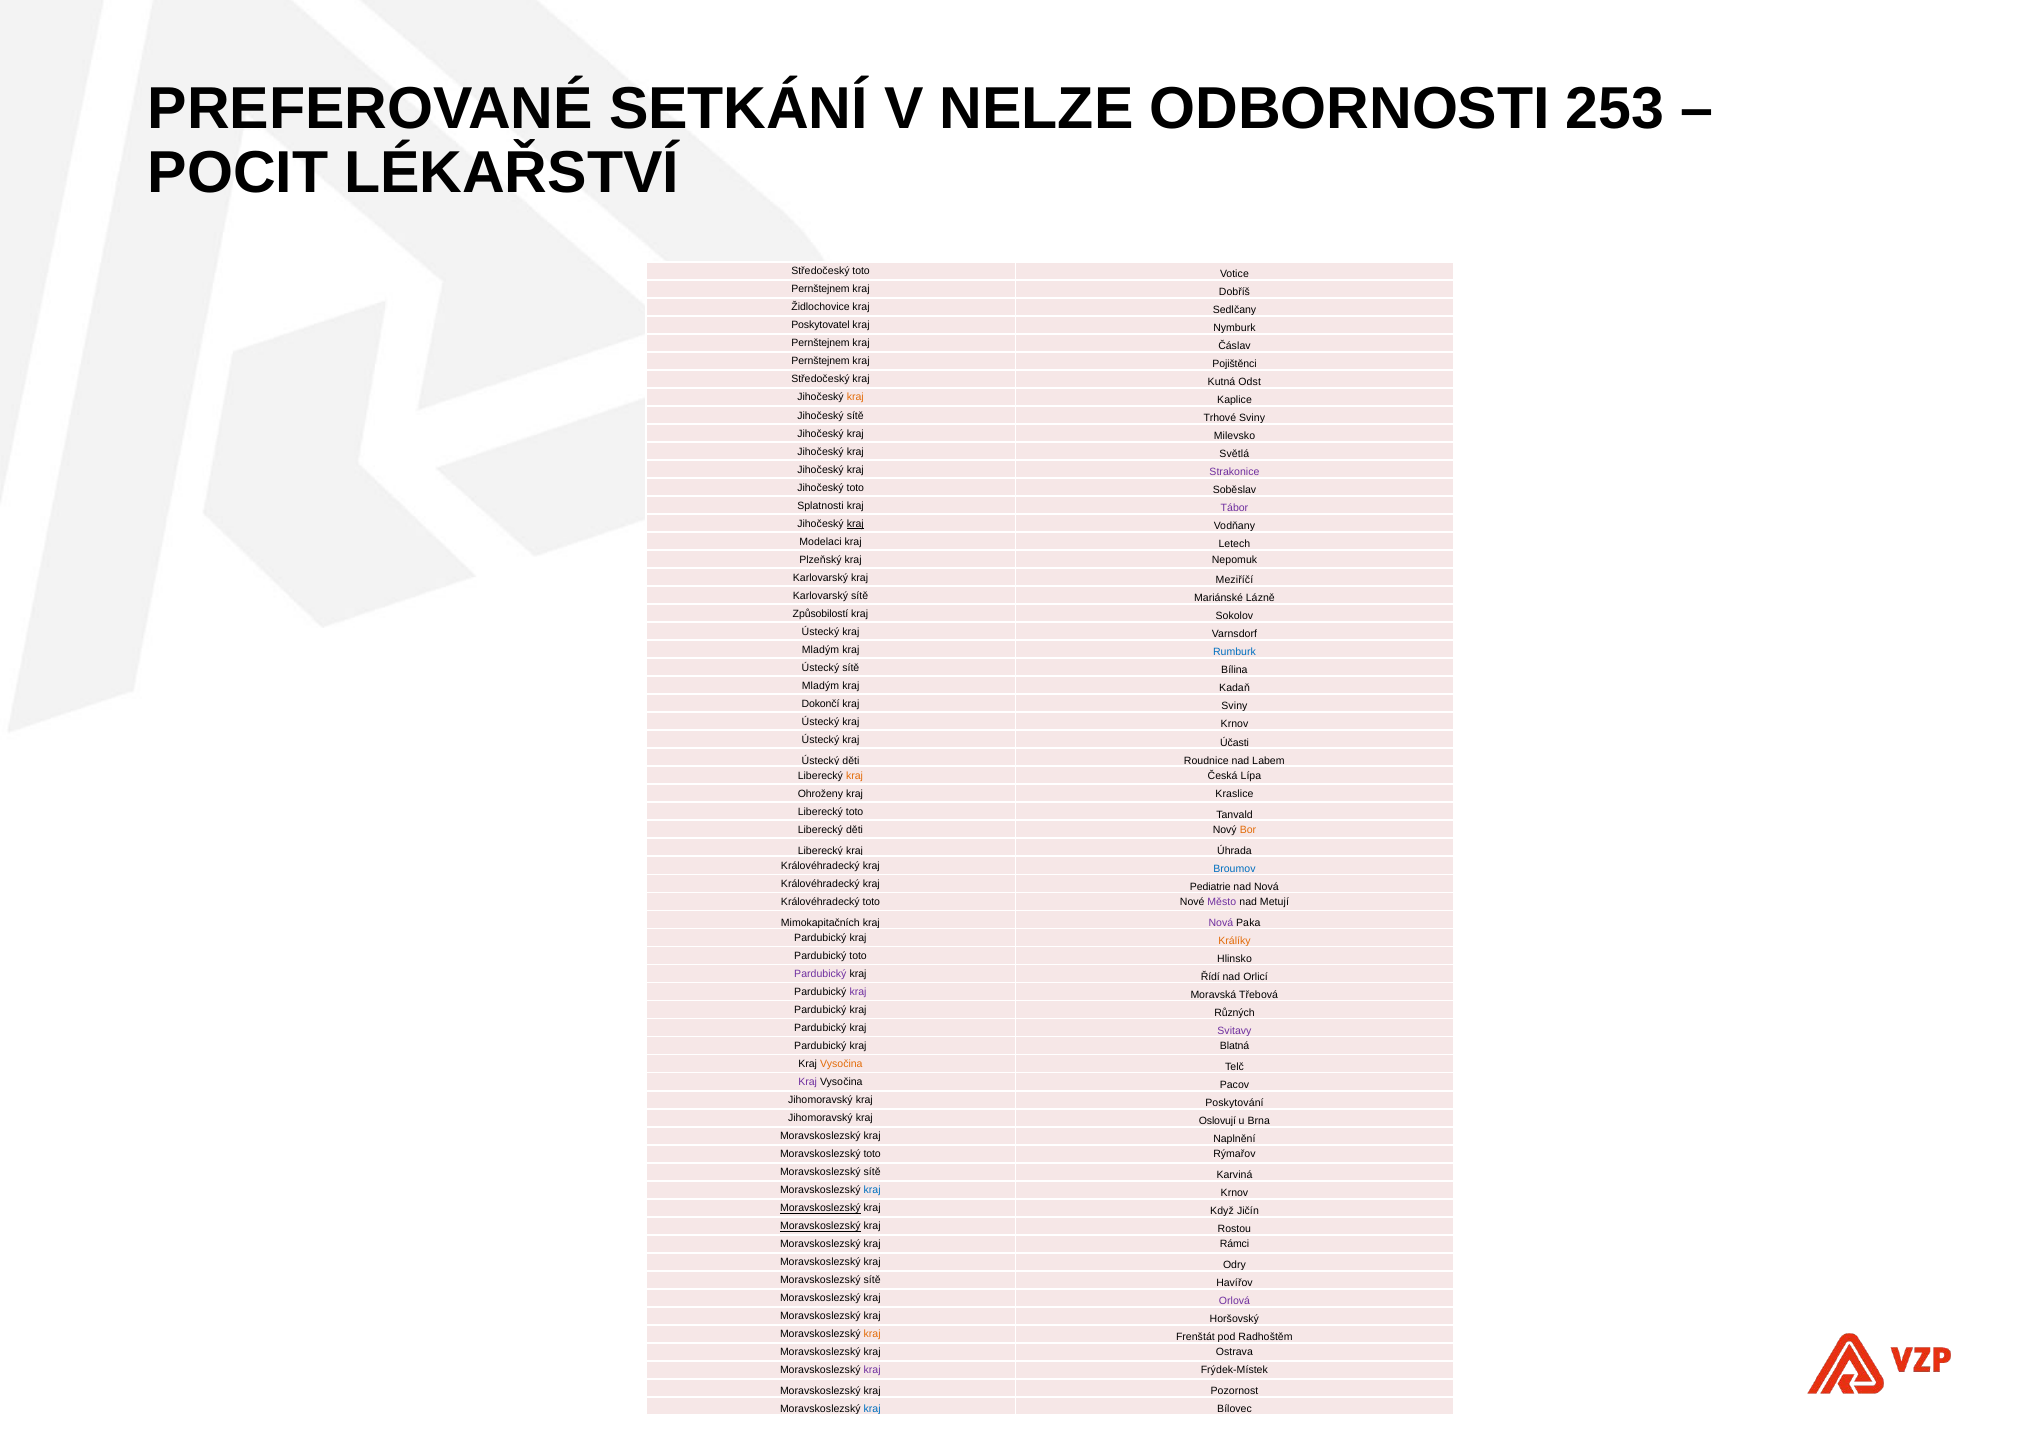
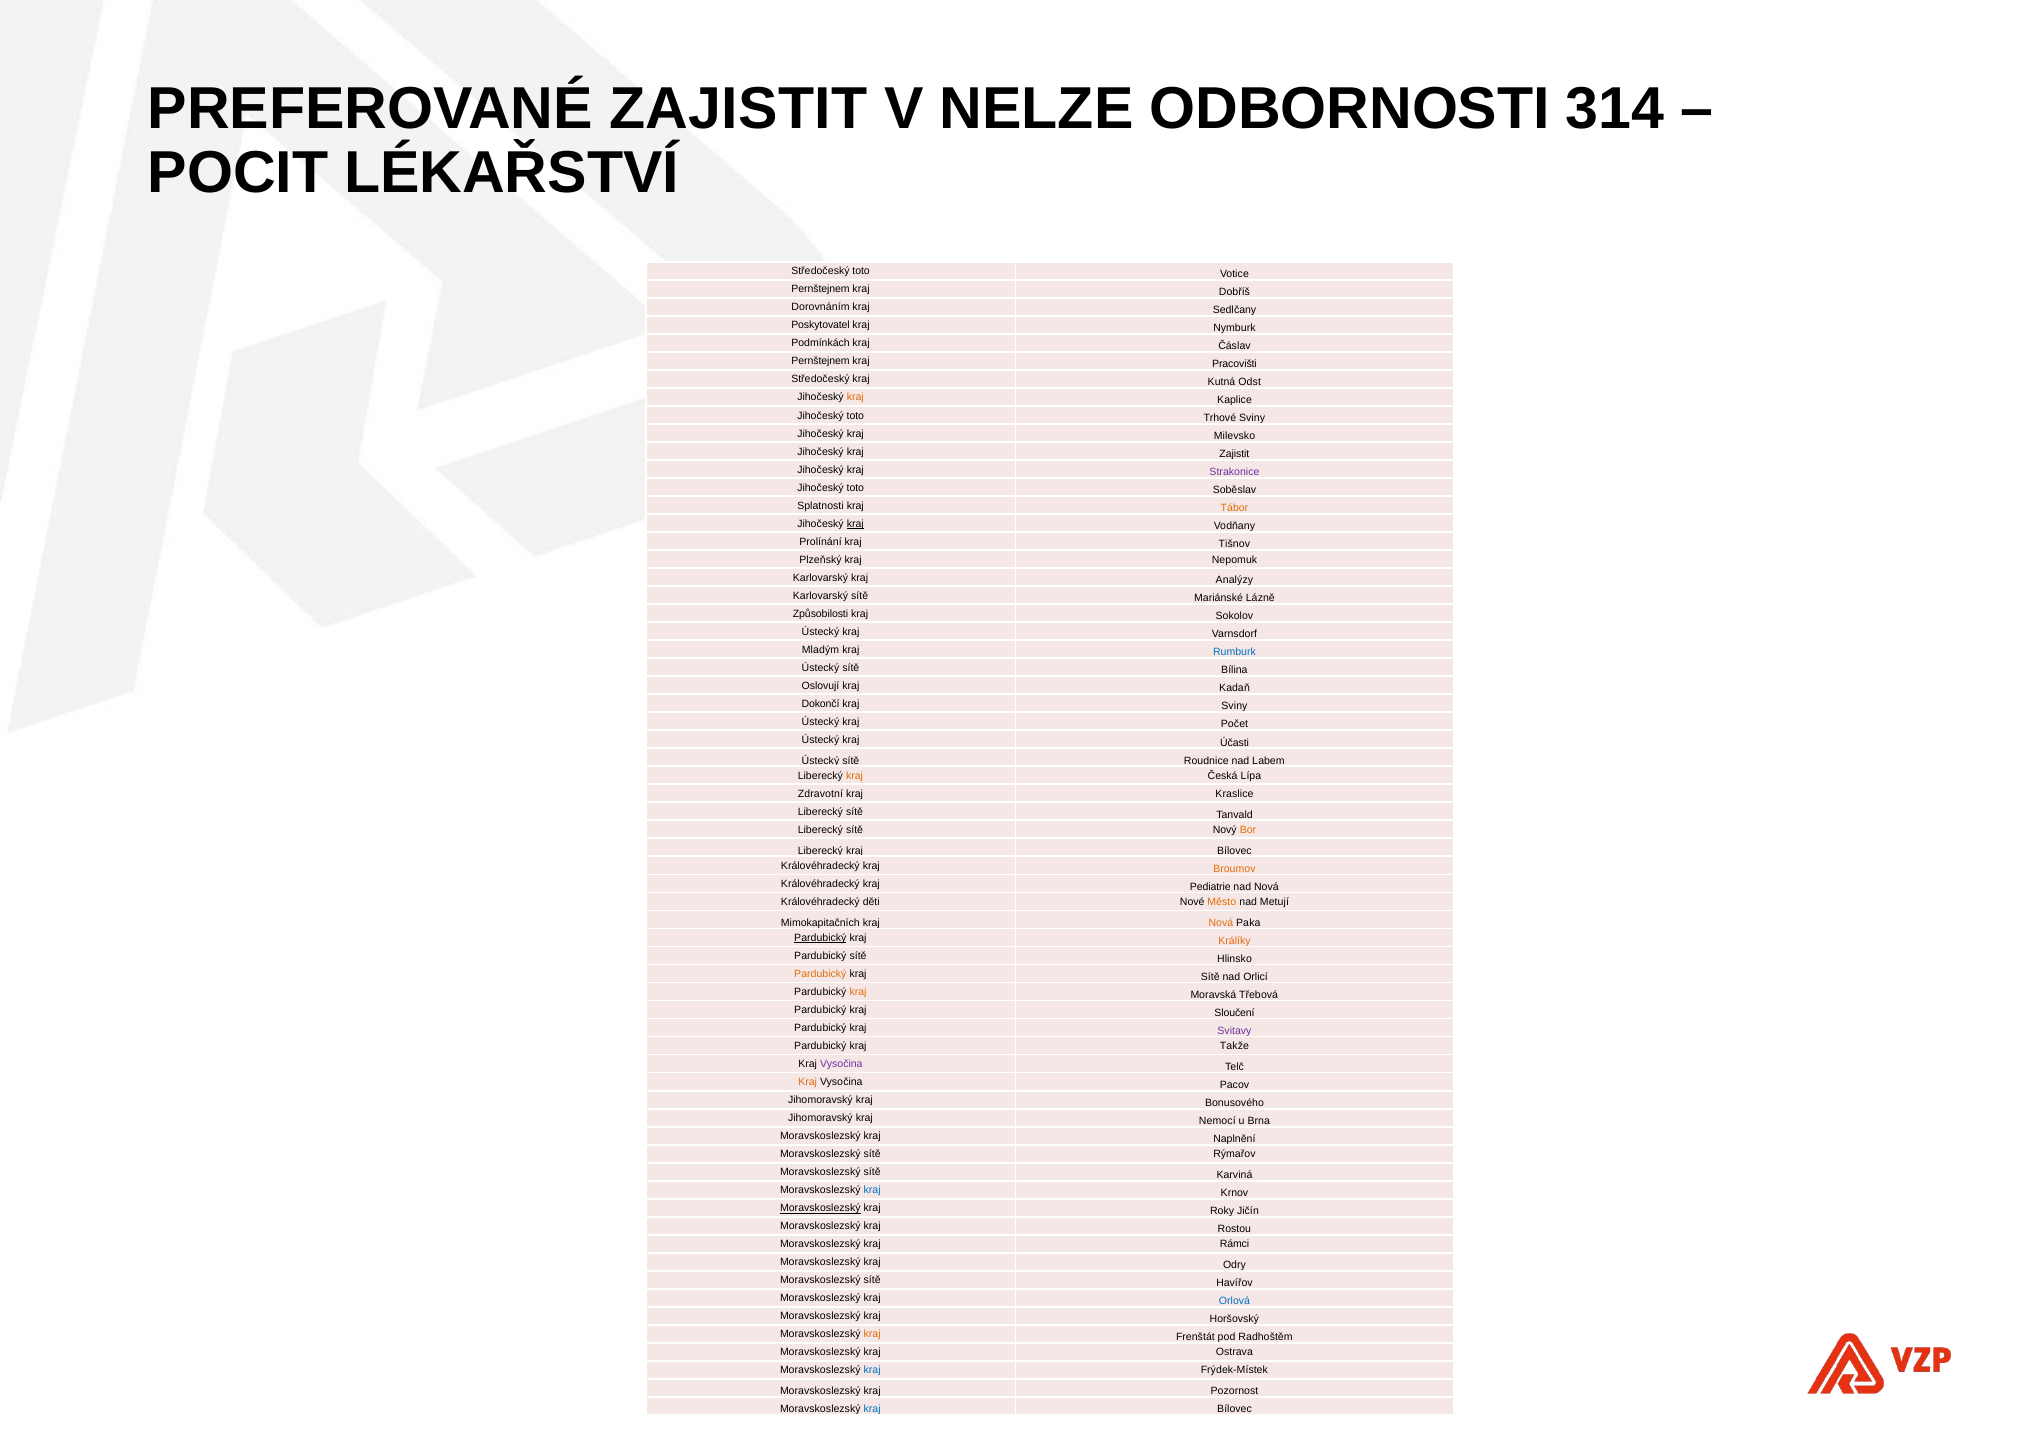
PREFEROVANÉ SETKÁNÍ: SETKÁNÍ -> ZAJISTIT
253: 253 -> 314
Židlochovice: Židlochovice -> Dorovnáním
Pernštejnem at (821, 343): Pernštejnem -> Podmínkách
Pojištěnci: Pojištěnci -> Pracovišti
sítě at (855, 415): sítě -> toto
kraj Světlá: Světlá -> Zajistit
Tábor colour: purple -> orange
Modelaci: Modelaci -> Prolínání
Letech: Letech -> Tišnov
Meziříčí: Meziříčí -> Analýzy
Způsobilostí: Způsobilostí -> Způsobilosti
Mladým at (820, 686): Mladým -> Oslovují
Ústecký kraj Krnov: Krnov -> Počet
děti at (851, 760): děti -> sítě
Ohroženy: Ohroženy -> Zdravotní
toto at (855, 812): toto -> sítě
děti at (855, 830): děti -> sítě
Liberecký kraj Úhrada: Úhrada -> Bílovec
Broumov colour: blue -> orange
Královéhradecký toto: toto -> děti
Město colour: purple -> orange
Nová at (1221, 923) colour: purple -> orange
Pardubický at (820, 938) underline: none -> present
Pardubický toto: toto -> sítě
Pardubický at (820, 974) colour: purple -> orange
kraj Řídí: Řídí -> Sítě
kraj at (858, 992) colour: purple -> orange
Různých: Různých -> Sloučení
Blatná: Blatná -> Takže
Vysočina at (841, 1064) colour: orange -> purple
Kraj at (808, 1082) colour: purple -> orange
Poskytování: Poskytování -> Bonusového
Oslovují: Oslovují -> Nemocí
toto at (872, 1154): toto -> sítě
Když: Když -> Roky
Moravskoslezský at (820, 1226) underline: present -> none
Orlová colour: purple -> blue
kraj at (872, 1370) colour: purple -> blue
